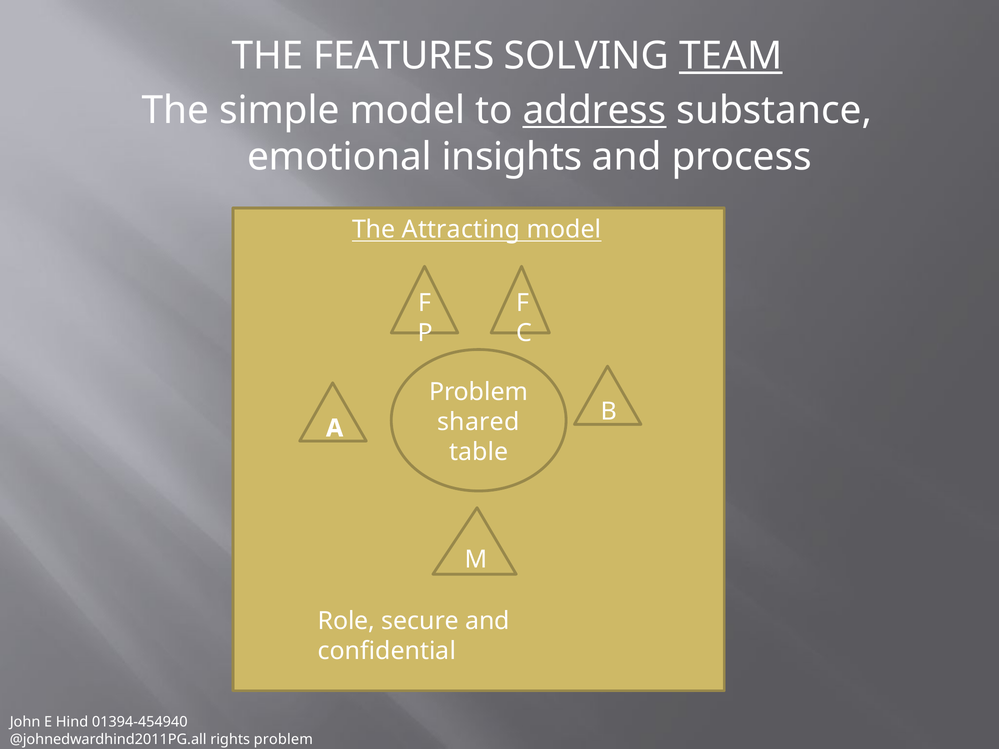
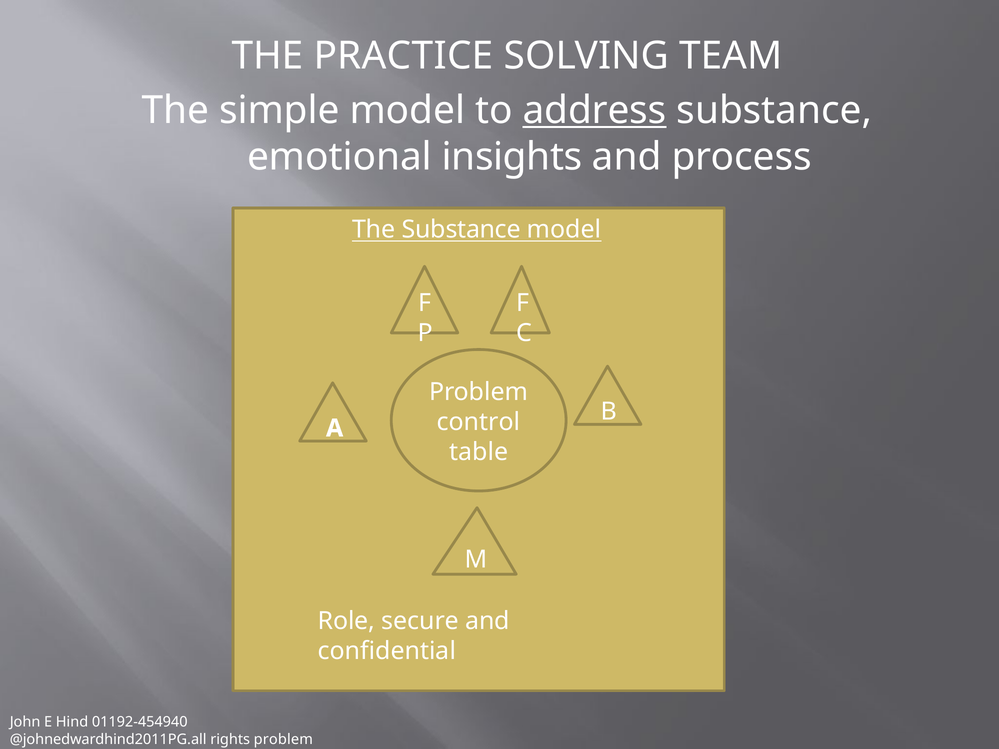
FEATURES: FEATURES -> PRACTICE
TEAM underline: present -> none
The Attracting: Attracting -> Substance
shared: shared -> control
01394-454940: 01394-454940 -> 01192-454940
